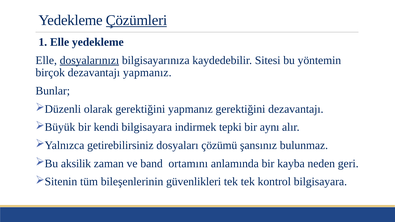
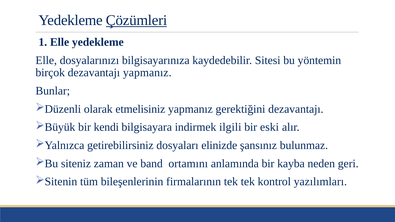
dosyalarınızı underline: present -> none
olarak gerektiğini: gerektiğini -> etmelisiniz
tepki: tepki -> ilgili
aynı: aynı -> eski
çözümü: çözümü -> elinizde
aksilik: aksilik -> siteniz
güvenlikleri: güvenlikleri -> firmalarının
kontrol bilgisayara: bilgisayara -> yazılımları
